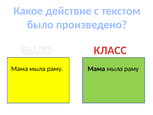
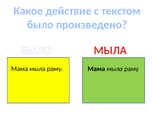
БЫЛО КЛАСС: КЛАСС -> МЫЛА
